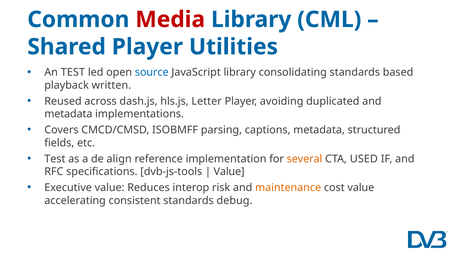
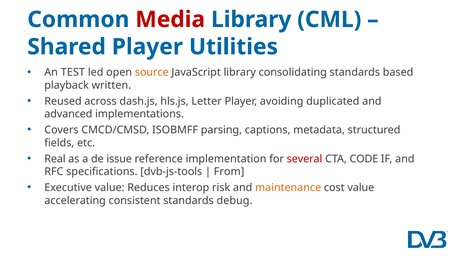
source colour: blue -> orange
metadata at (68, 114): metadata -> advanced
Test at (55, 159): Test -> Real
align: align -> issue
several colour: orange -> red
USED: USED -> CODE
Value at (229, 172): Value -> From
